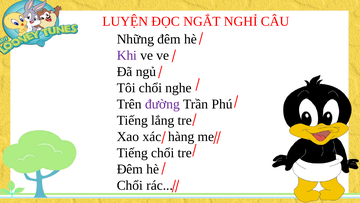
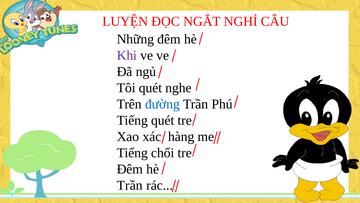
Tôi chổi: chổi -> quét
đường colour: purple -> blue
Tiếng lắng: lắng -> quét
Chổi at (130, 185): Chổi -> Trần
